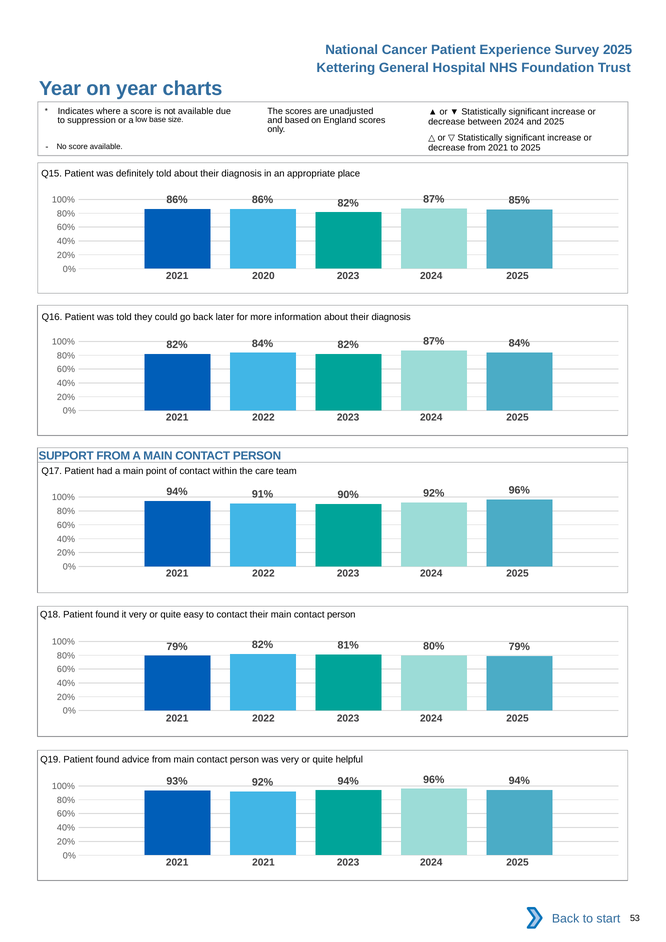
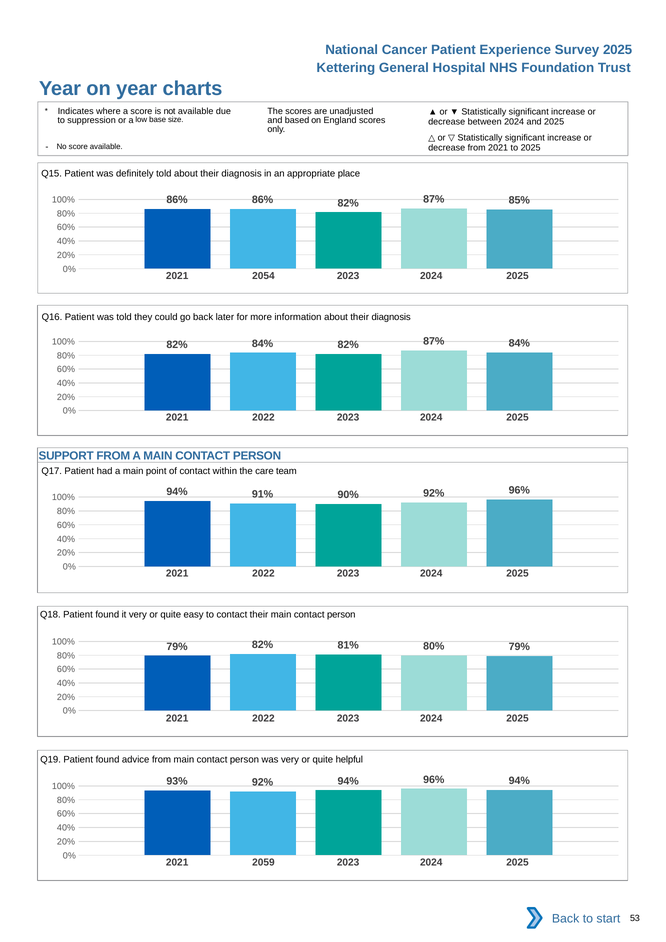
2020: 2020 -> 2054
2021 2021: 2021 -> 2059
